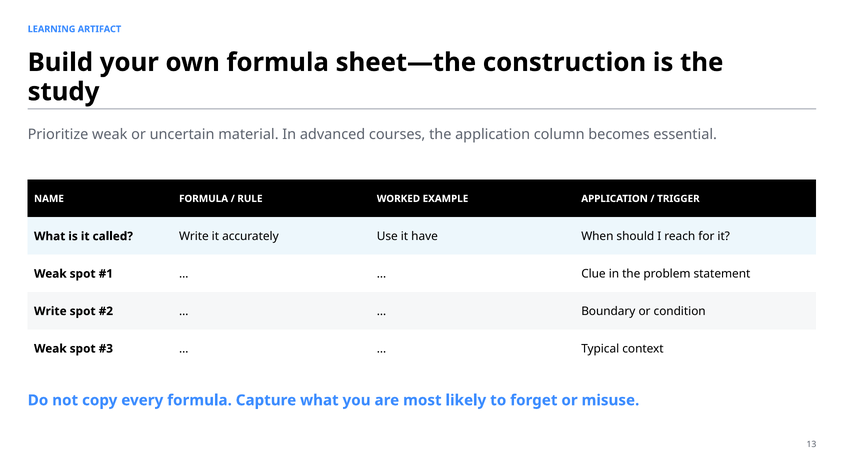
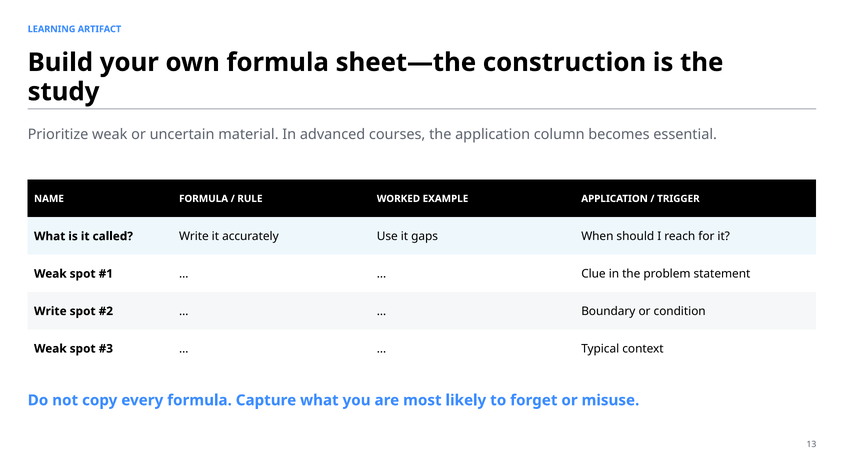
have: have -> gaps
